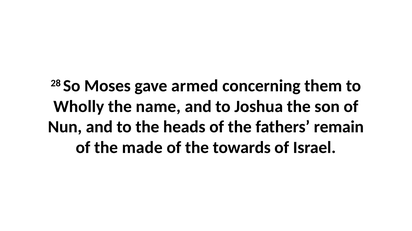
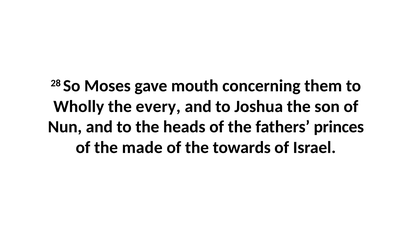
armed: armed -> mouth
name: name -> every
remain: remain -> princes
